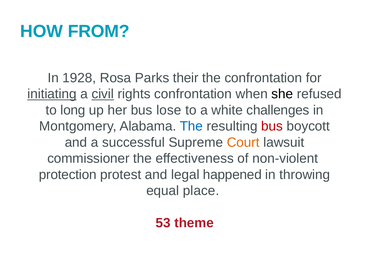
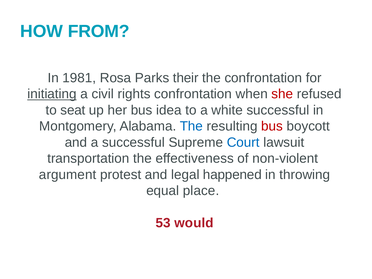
1928: 1928 -> 1981
civil underline: present -> none
she colour: black -> red
long: long -> seat
lose: lose -> idea
white challenges: challenges -> successful
Court colour: orange -> blue
commissioner: commissioner -> transportation
protection: protection -> argument
theme: theme -> would
